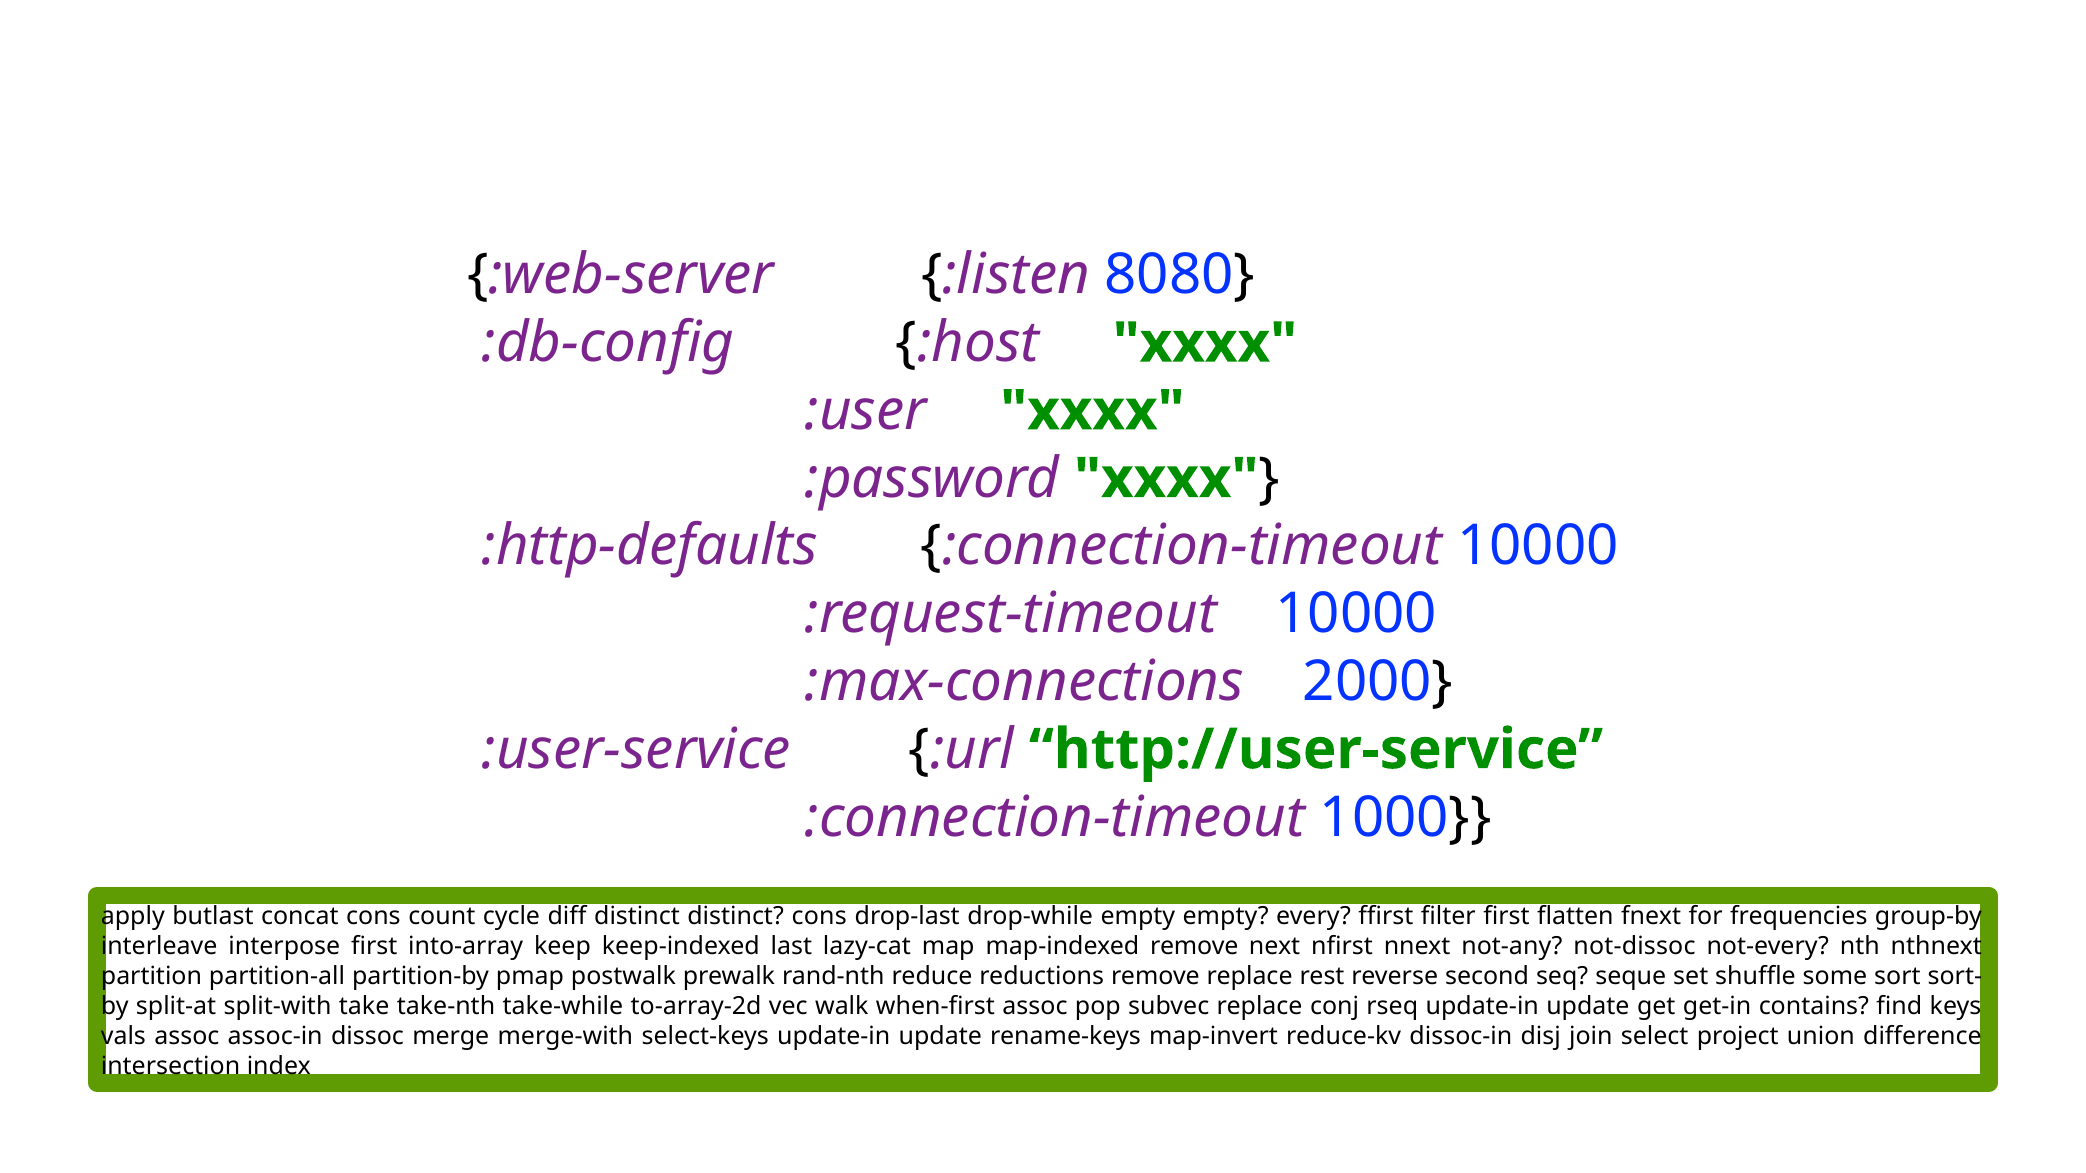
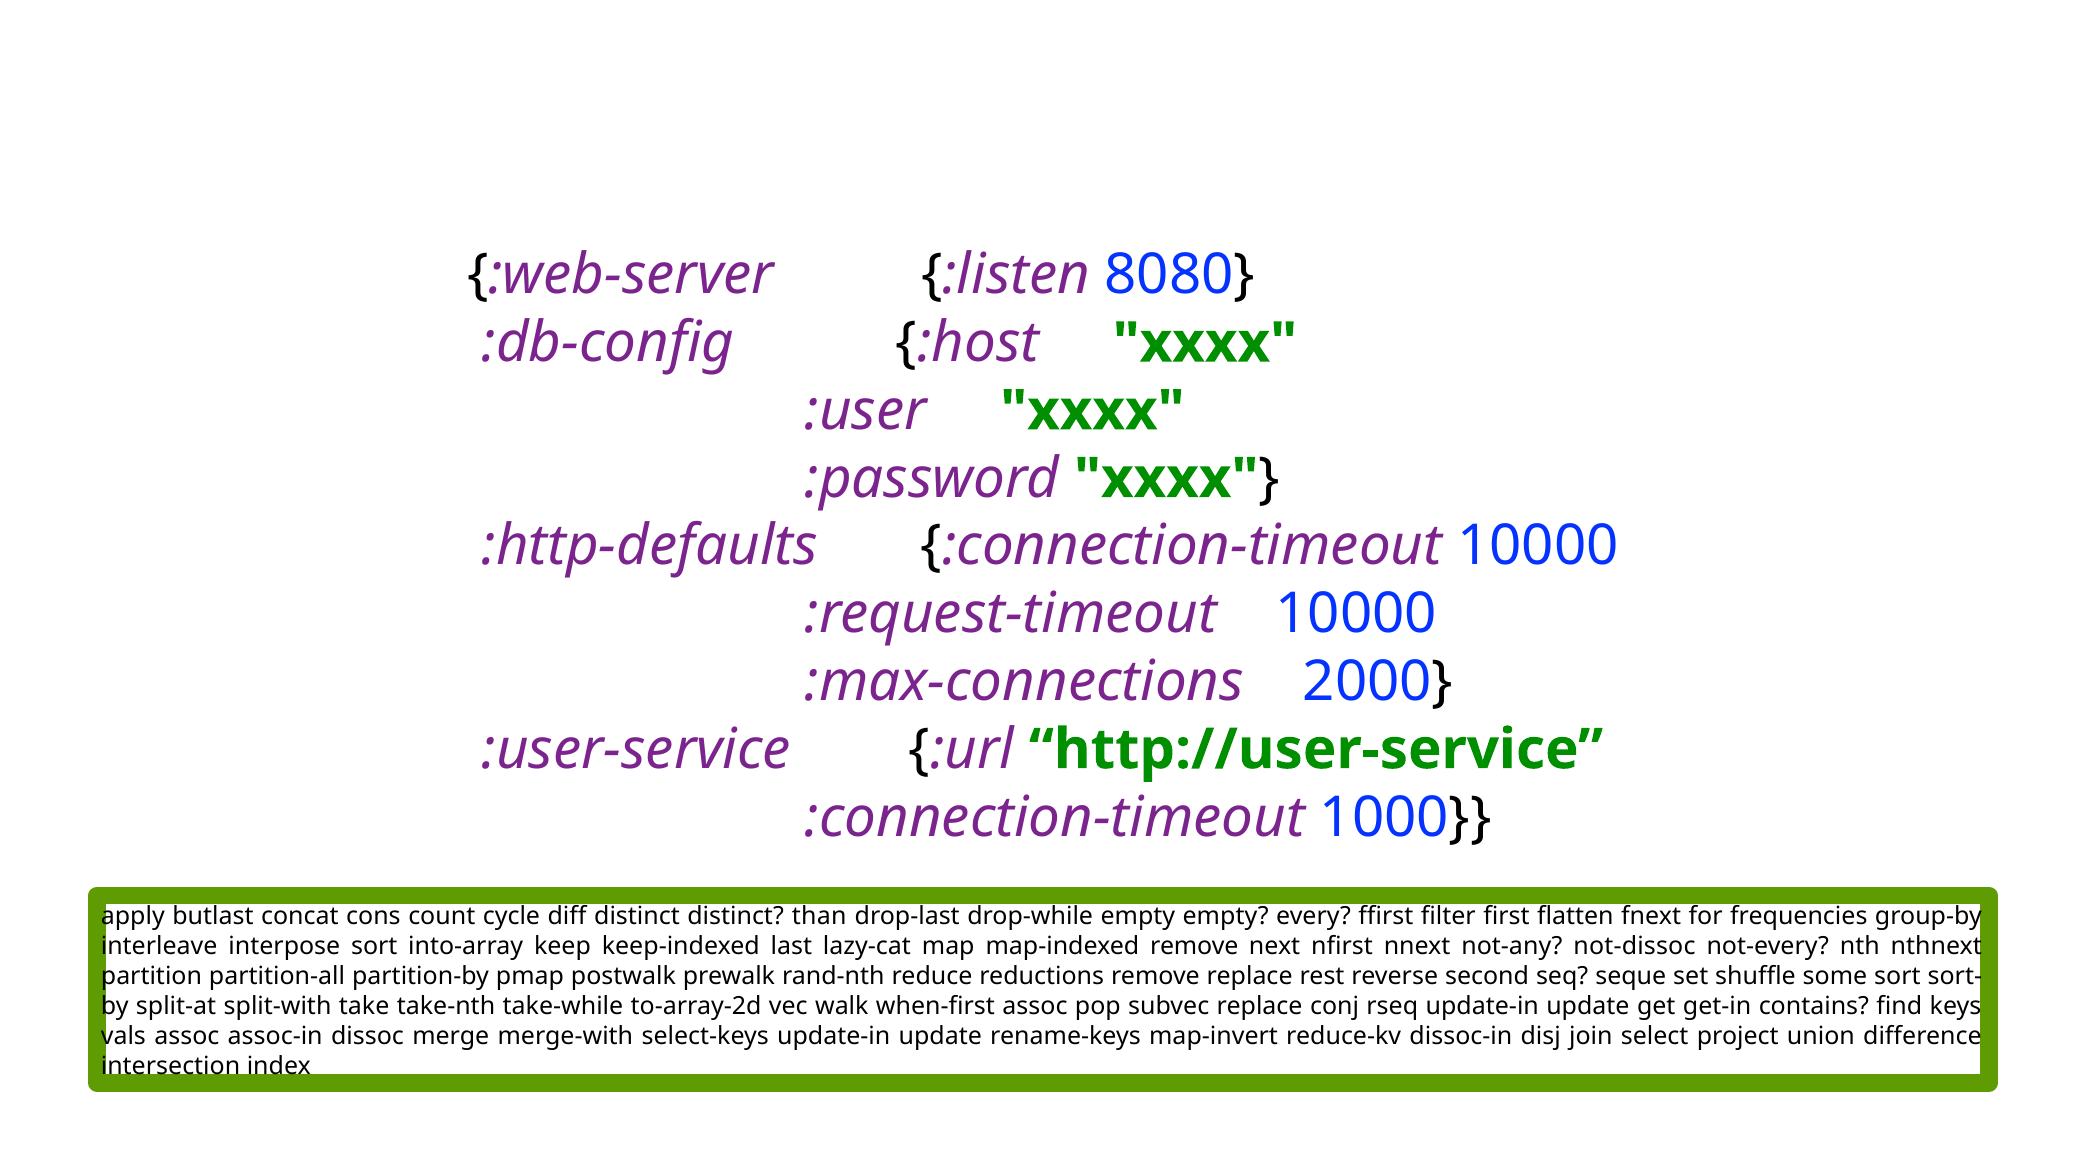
distinct cons: cons -> than
interpose first: first -> sort
